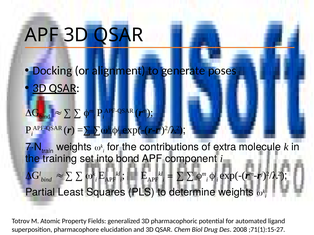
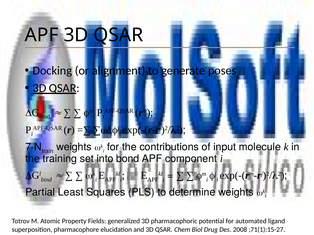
extra: extra -> input
